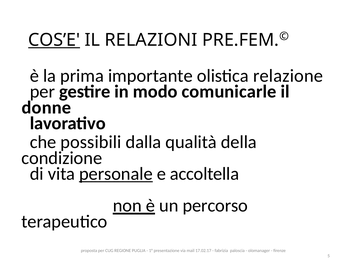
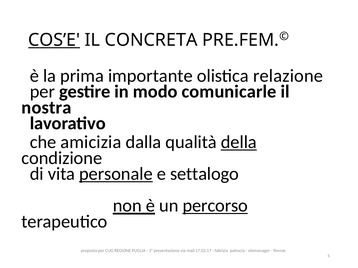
RELAZIONI: RELAZIONI -> CONCRETA
donne: donne -> nostra
possibili: possibili -> amicizia
della underline: none -> present
accoltella: accoltella -> settalogo
percorso underline: none -> present
